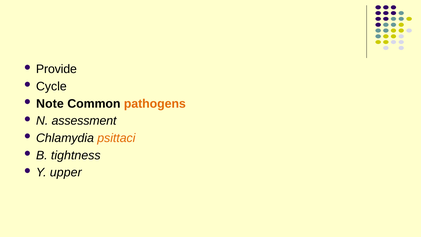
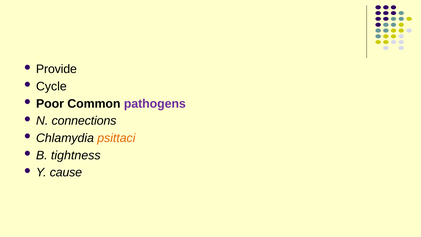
Note: Note -> Poor
pathogens colour: orange -> purple
assessment: assessment -> connections
upper: upper -> cause
